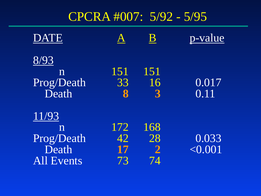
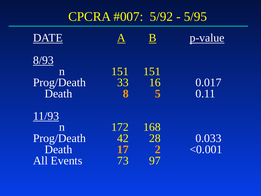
3: 3 -> 5
74: 74 -> 97
